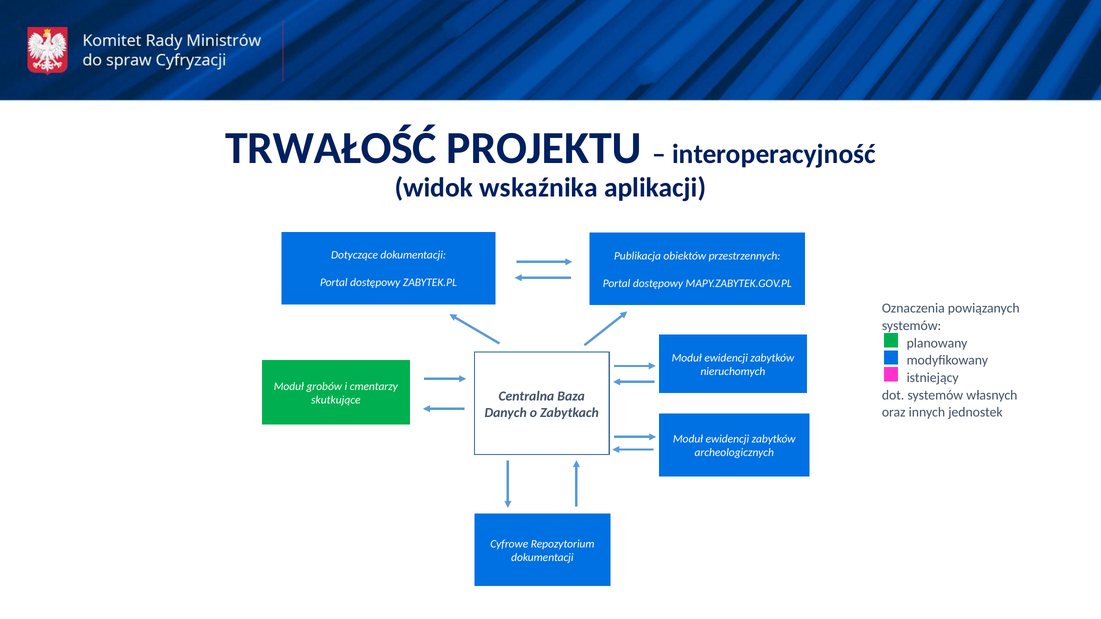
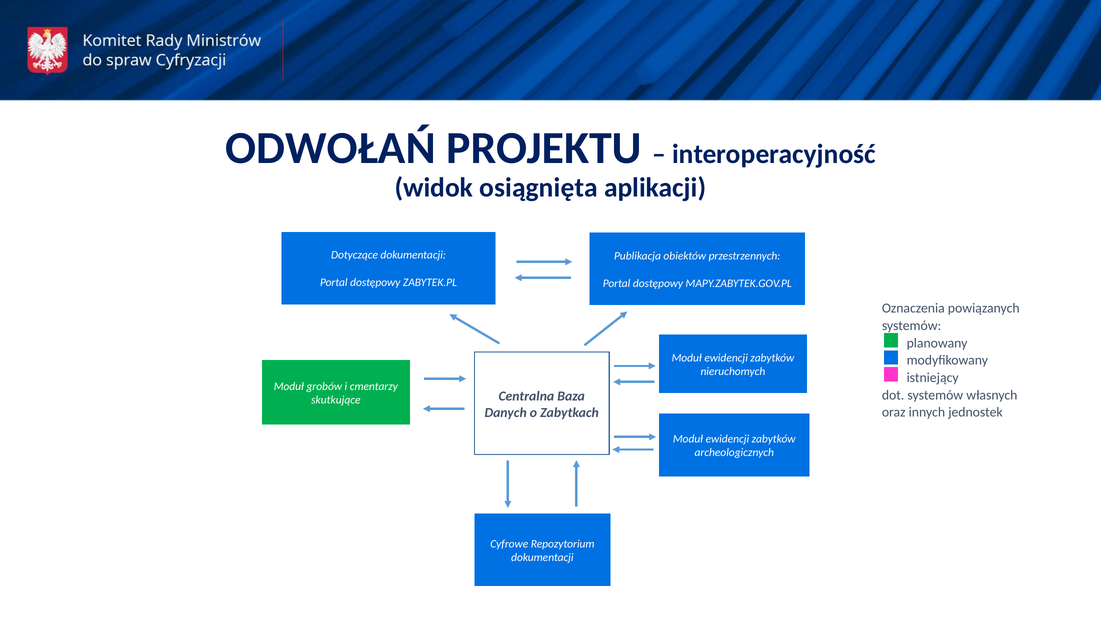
TRWAŁOŚĆ: TRWAŁOŚĆ -> ODWOŁAŃ
wskaźnika: wskaźnika -> osiągnięta
